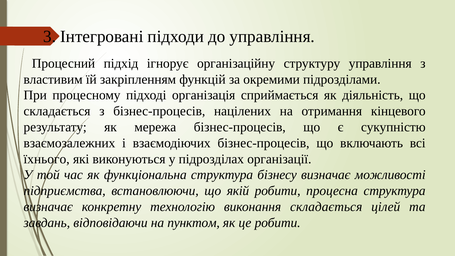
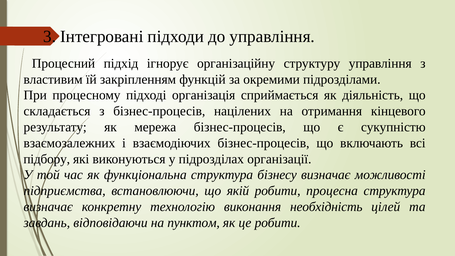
їхнього: їхнього -> підбору
виконання складається: складається -> необхідність
